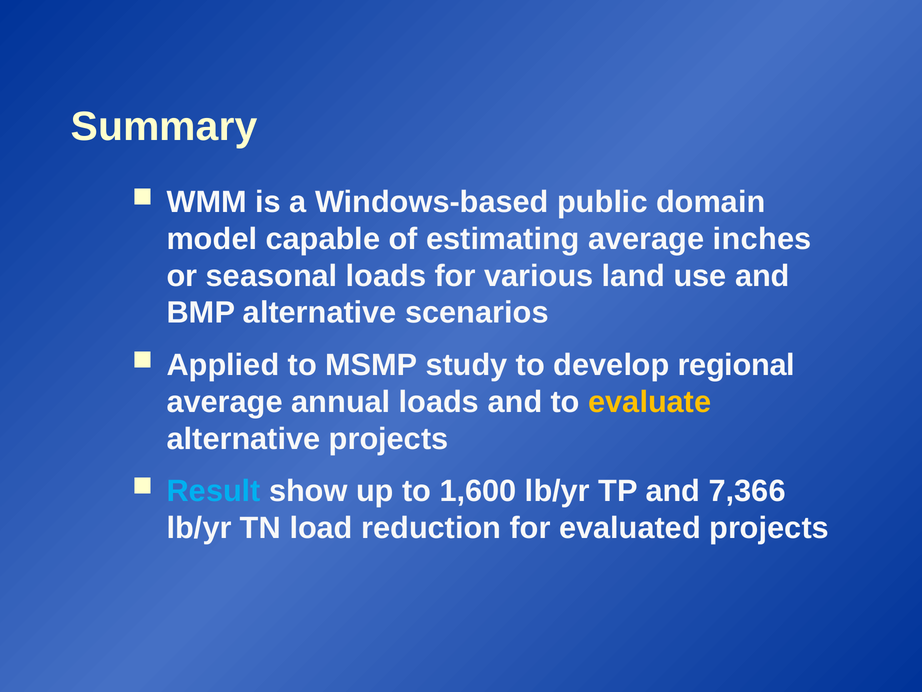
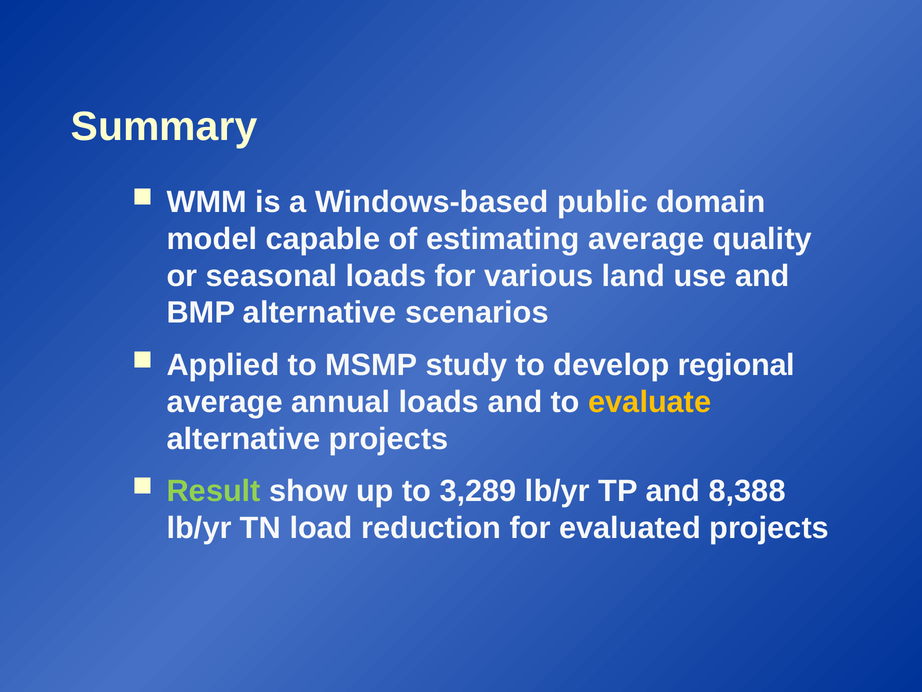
inches: inches -> quality
Result colour: light blue -> light green
1,600: 1,600 -> 3,289
7,366: 7,366 -> 8,388
